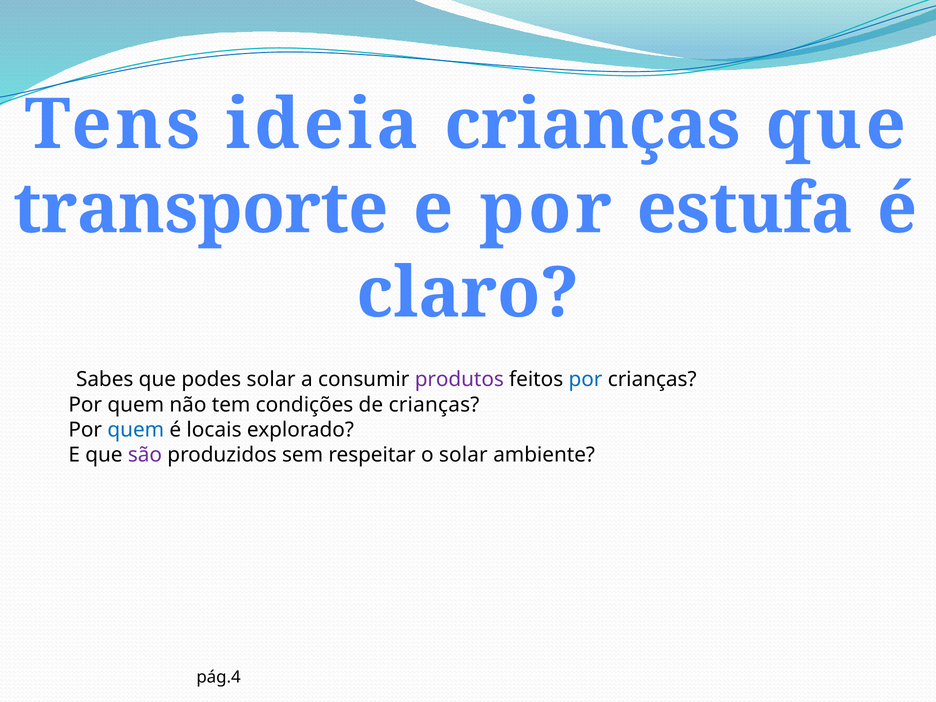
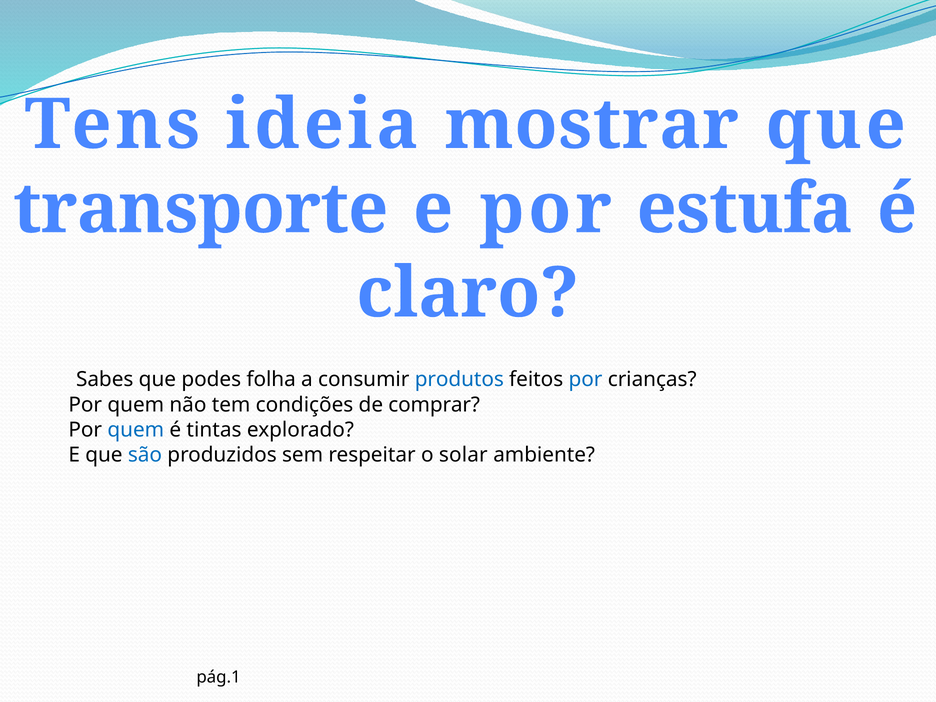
ideia crianças: crianças -> mostrar
podes solar: solar -> folha
produtos colour: purple -> blue
de crianças: crianças -> comprar
locais: locais -> tintas
são colour: purple -> blue
pág.4: pág.4 -> pág.1
